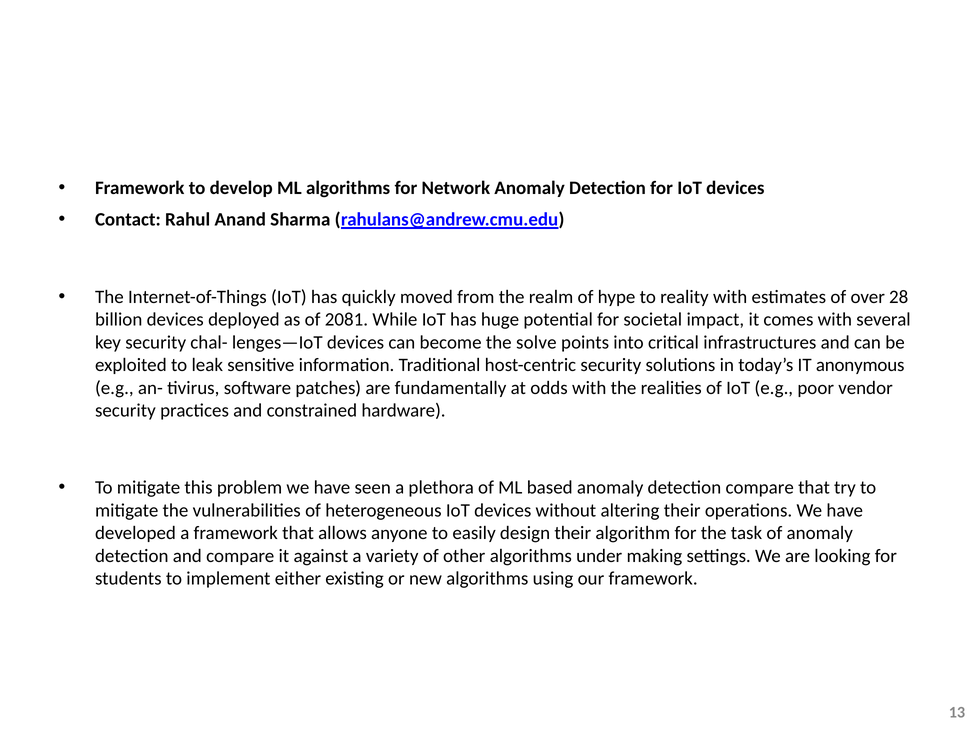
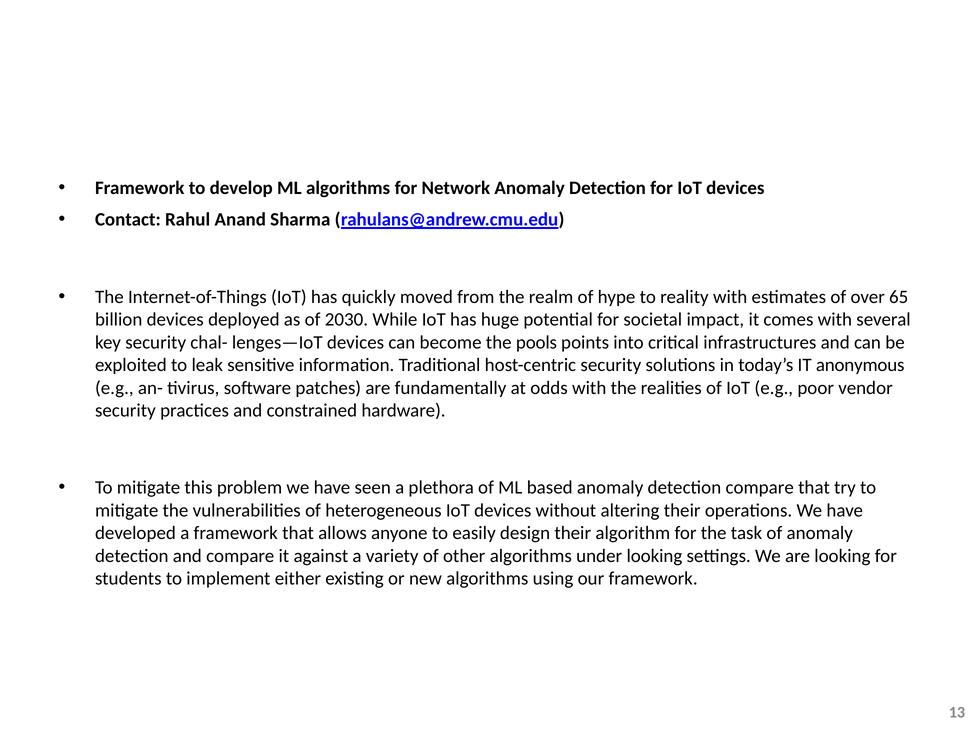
28: 28 -> 65
2081: 2081 -> 2030
solve: solve -> pools
under making: making -> looking
